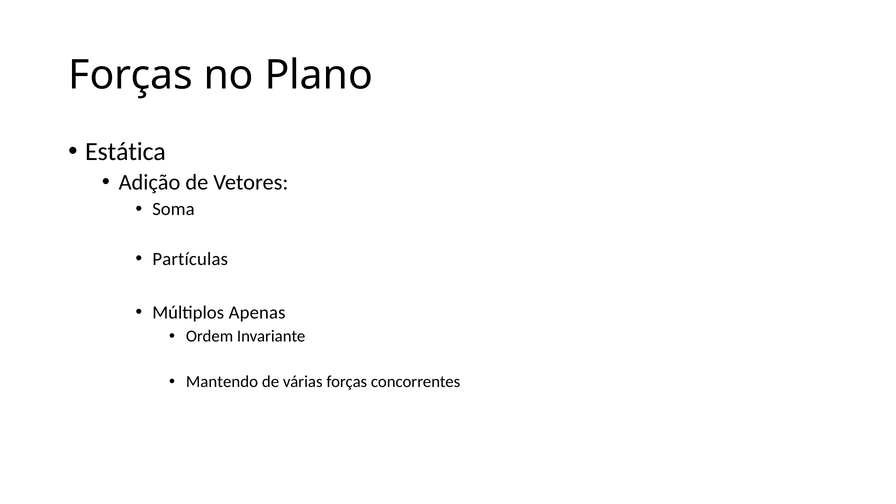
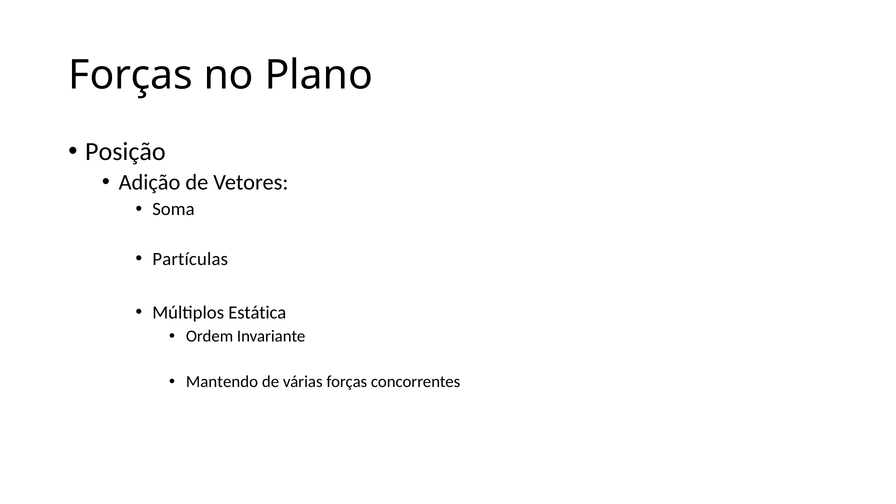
Estática: Estática -> Posição
Apenas: Apenas -> Estática
